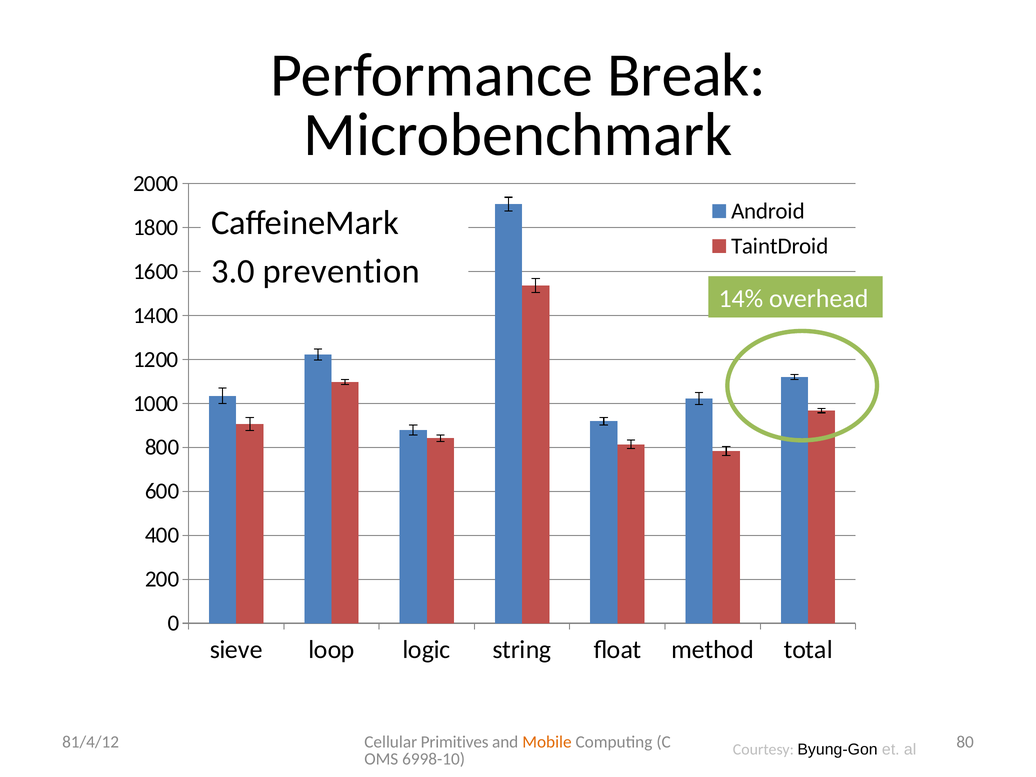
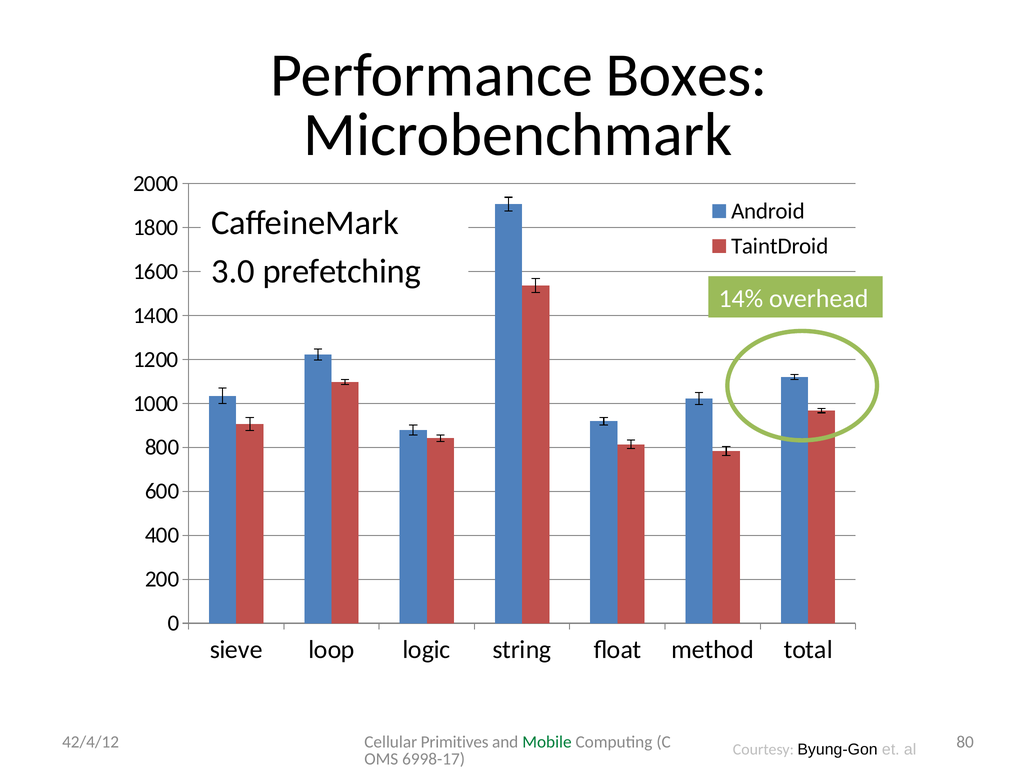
Break: Break -> Boxes
prevention: prevention -> prefetching
Mobile colour: orange -> green
81/4/12: 81/4/12 -> 42/4/12
6998-10: 6998-10 -> 6998-17
